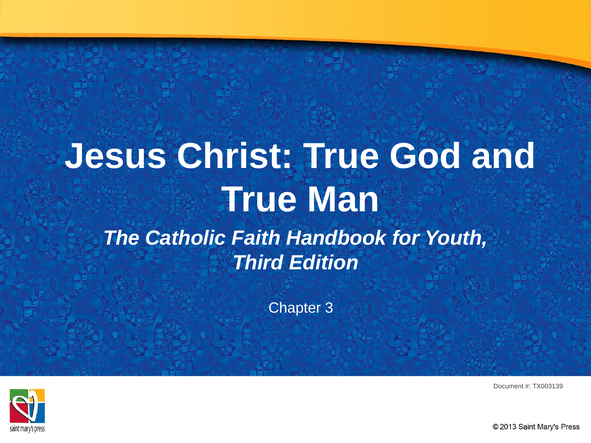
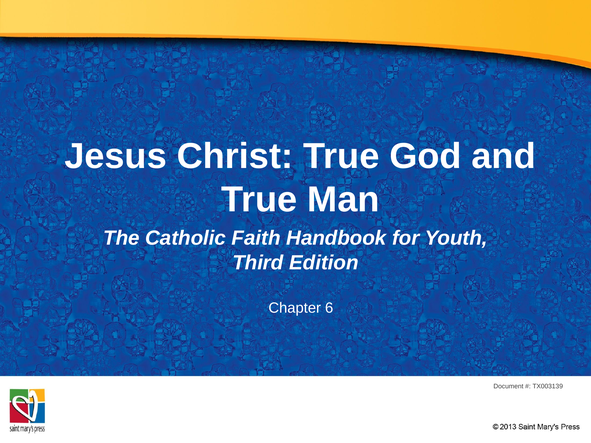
3: 3 -> 6
